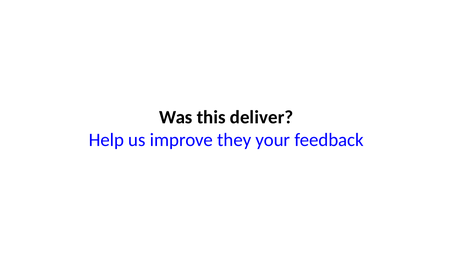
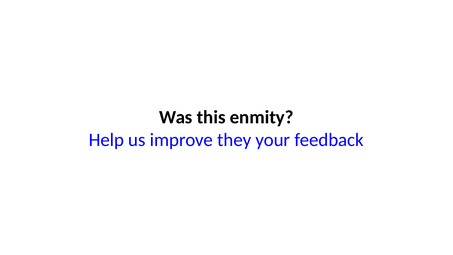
deliver: deliver -> enmity
